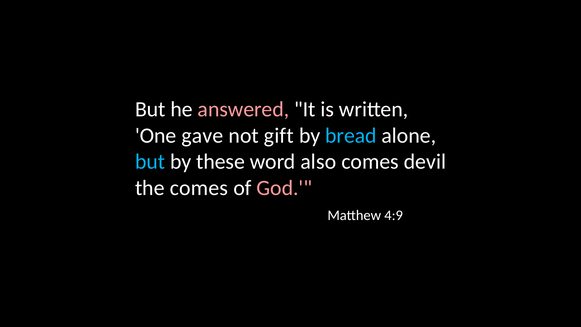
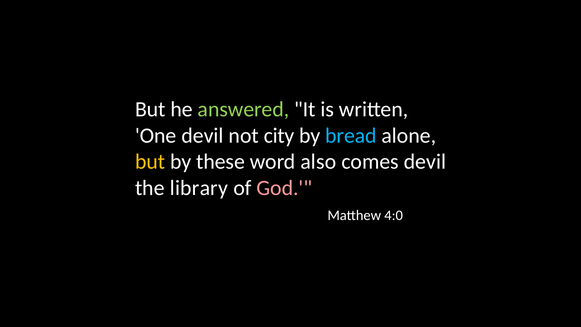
answered colour: pink -> light green
One gave: gave -> devil
gift: gift -> city
but at (150, 162) colour: light blue -> yellow
the comes: comes -> library
4:9: 4:9 -> 4:0
